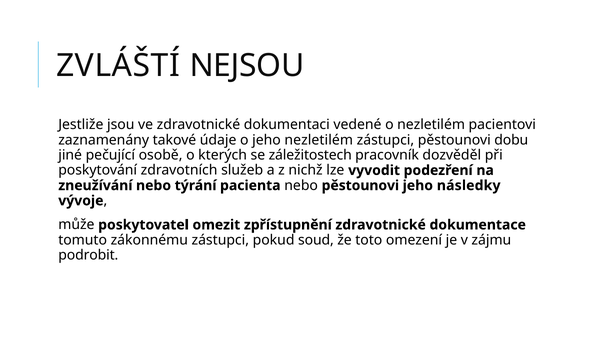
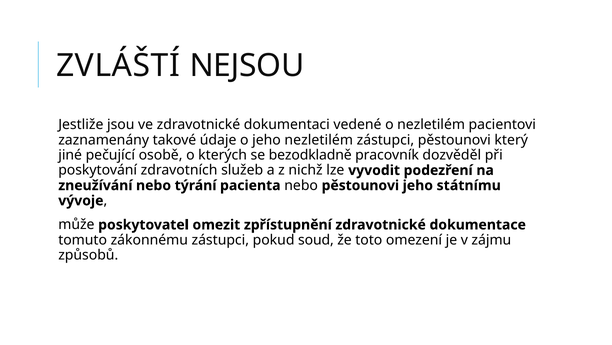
dobu: dobu -> který
záležitostech: záležitostech -> bezodkladně
následky: následky -> státnímu
podrobit: podrobit -> způsobů
